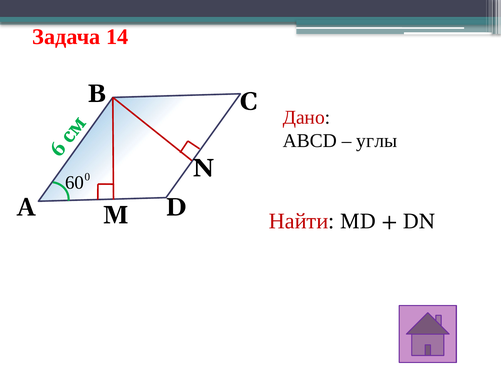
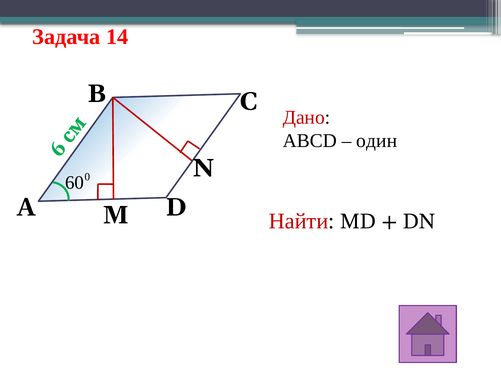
углы: углы -> один
